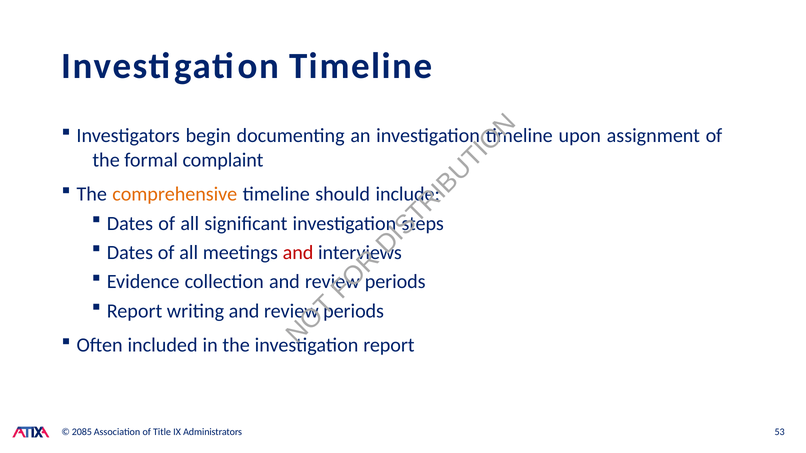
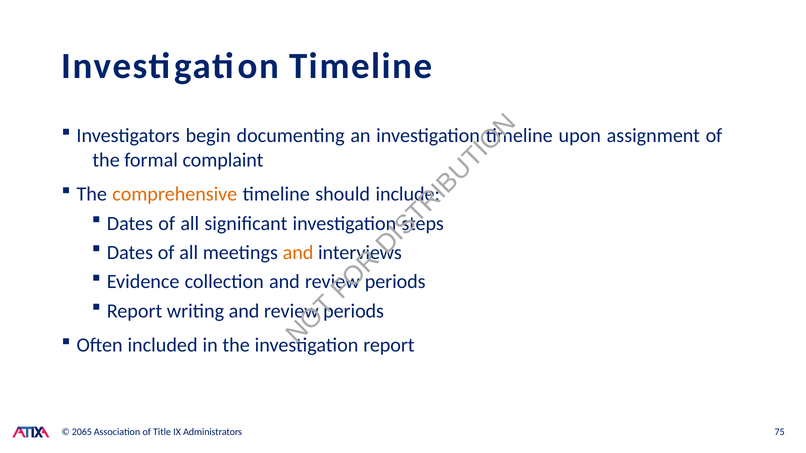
and at (298, 253) colour: red -> orange
2085: 2085 -> 2065
53: 53 -> 75
